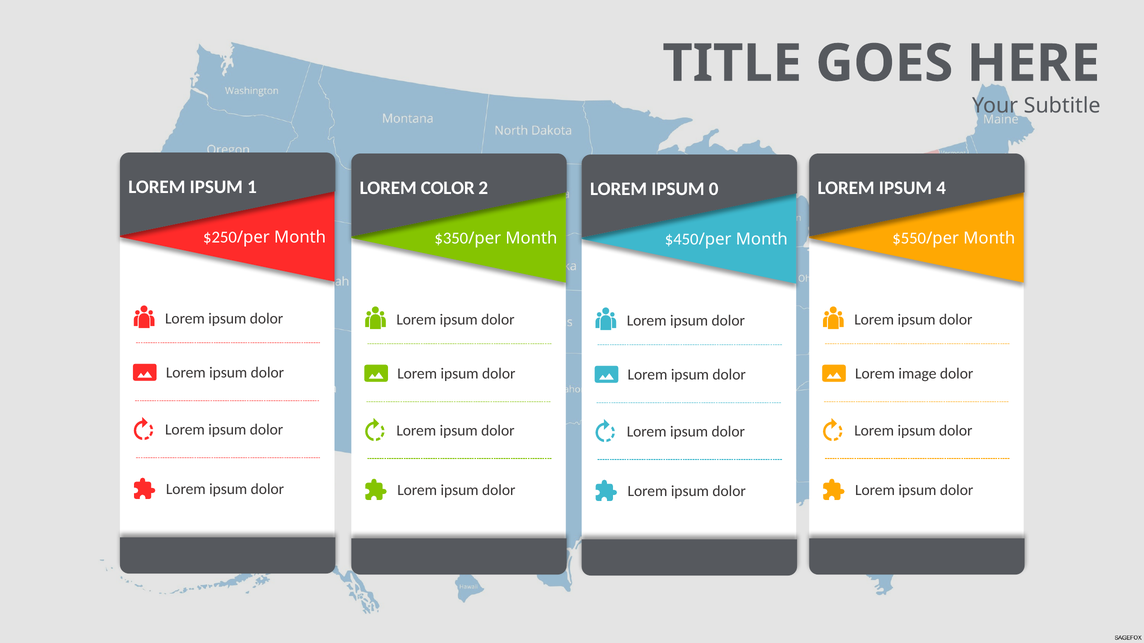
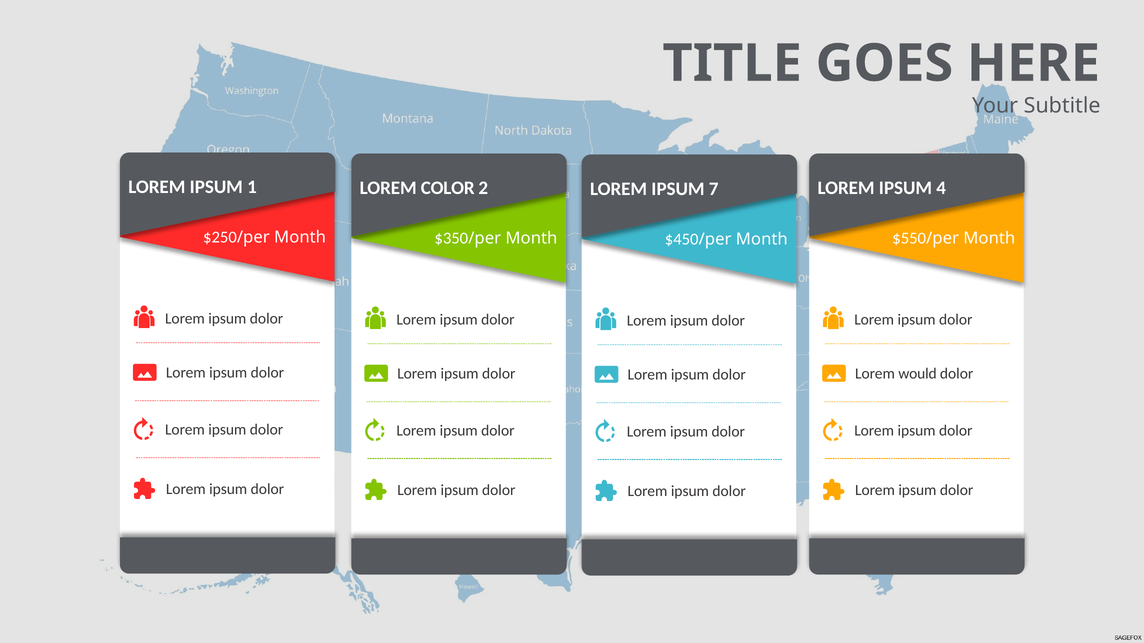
0: 0 -> 7
image: image -> would
